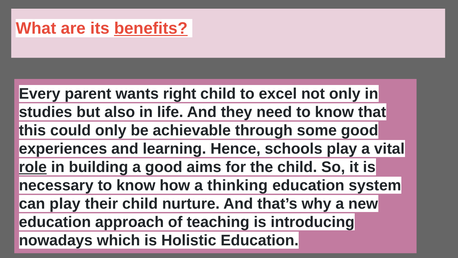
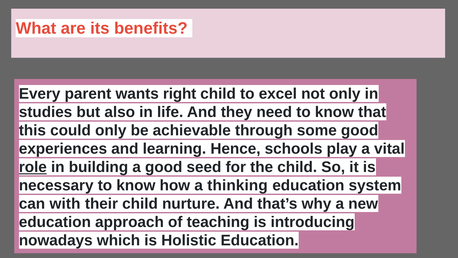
benefits underline: present -> none
aims: aims -> seed
can play: play -> with
